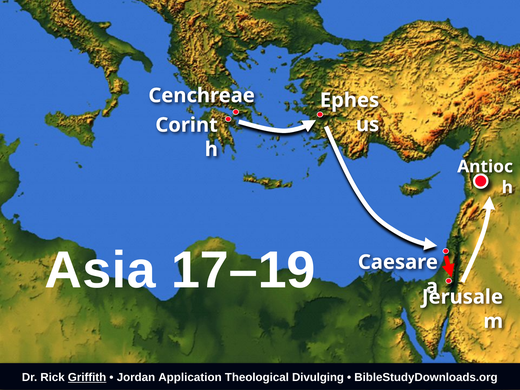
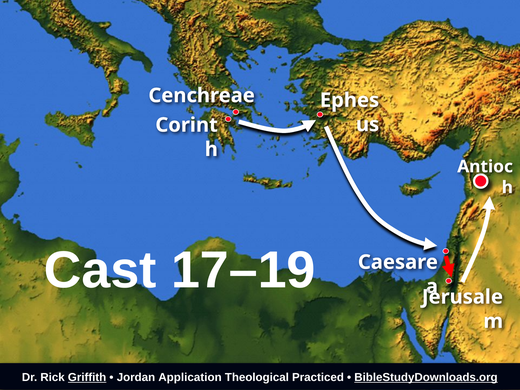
Asia: Asia -> Cast
Divulging: Divulging -> Practiced
BibleStudyDownloads.org underline: none -> present
